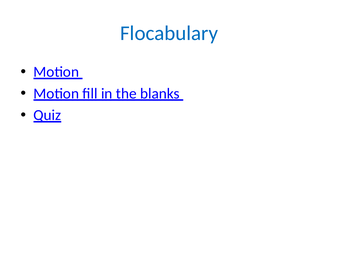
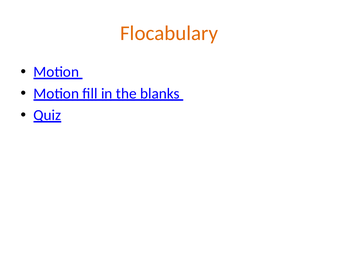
Flocabulary colour: blue -> orange
